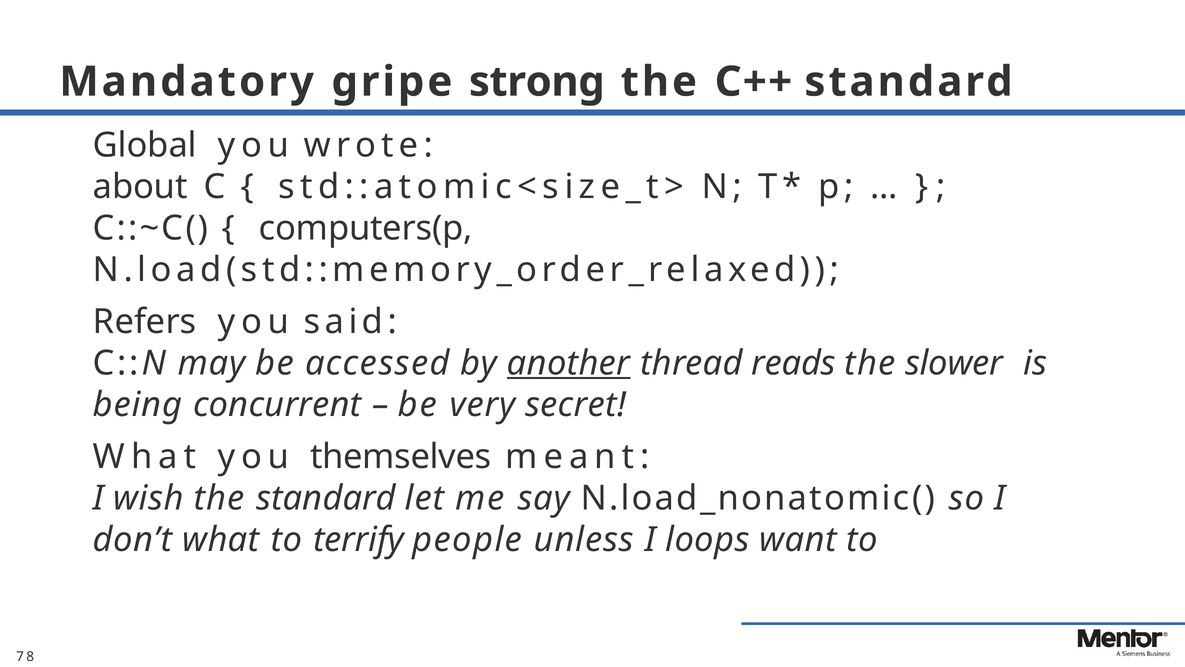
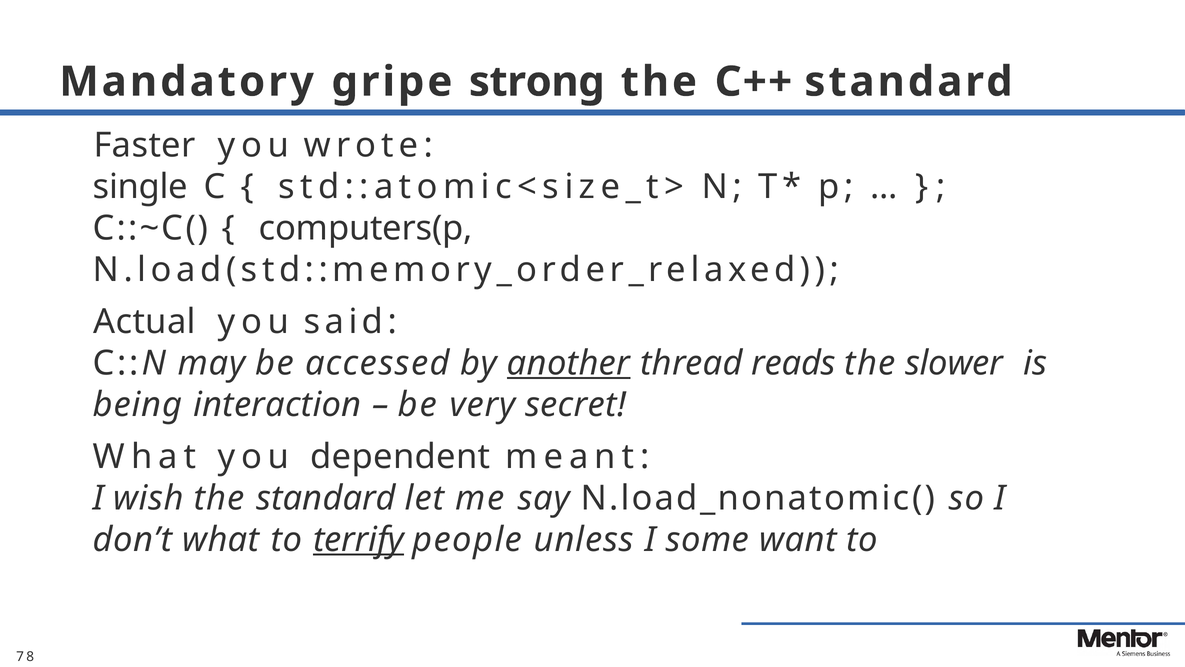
Global: Global -> Faster
about: about -> single
Refers: Refers -> Actual
concurrent: concurrent -> interaction
themselves: themselves -> dependent
terrify underline: none -> present
loops: loops -> some
